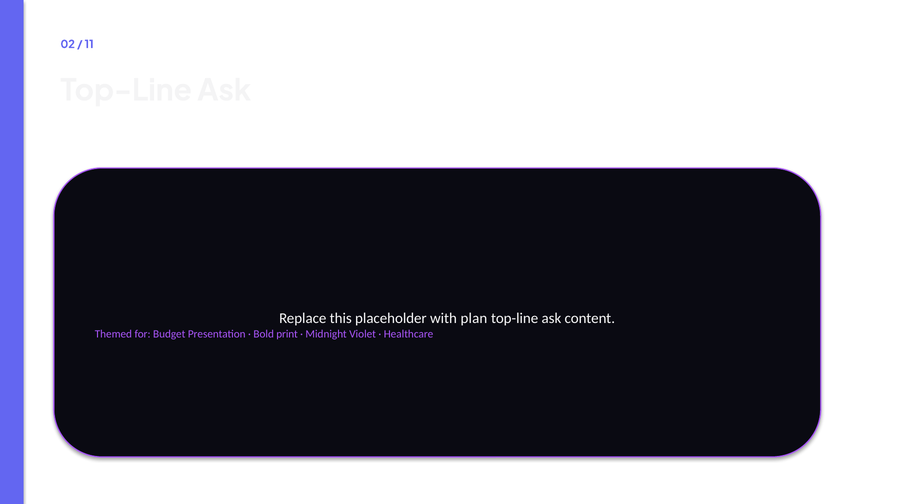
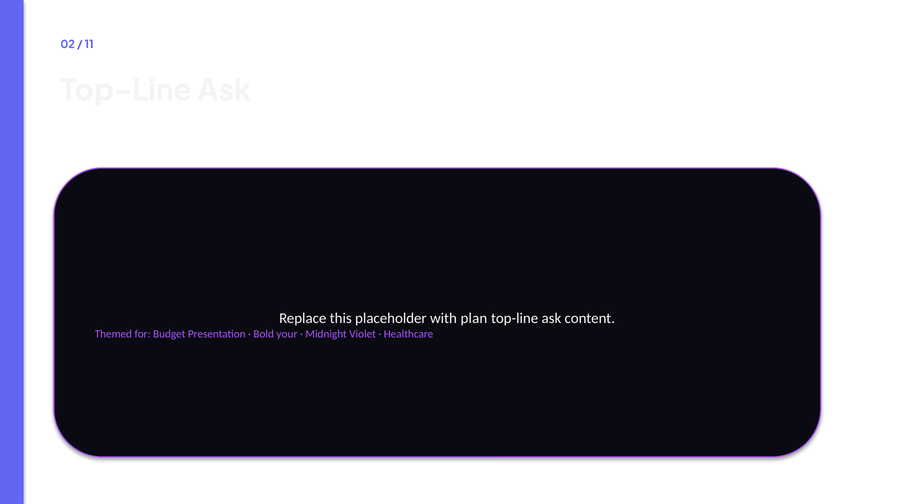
print: print -> your
